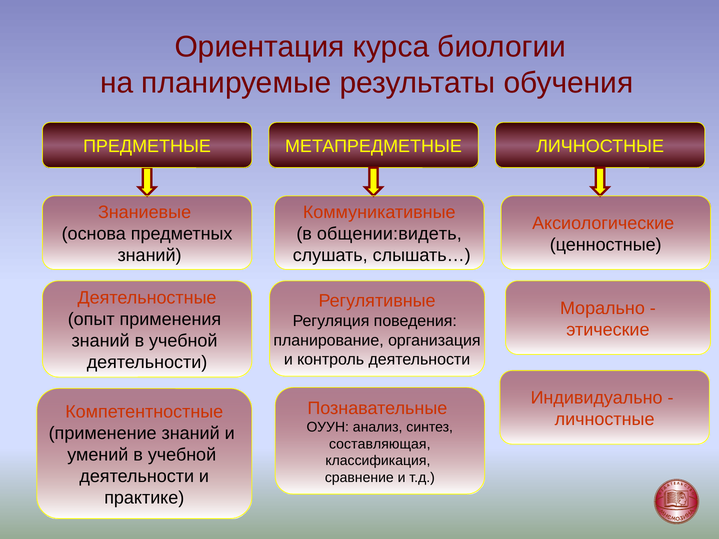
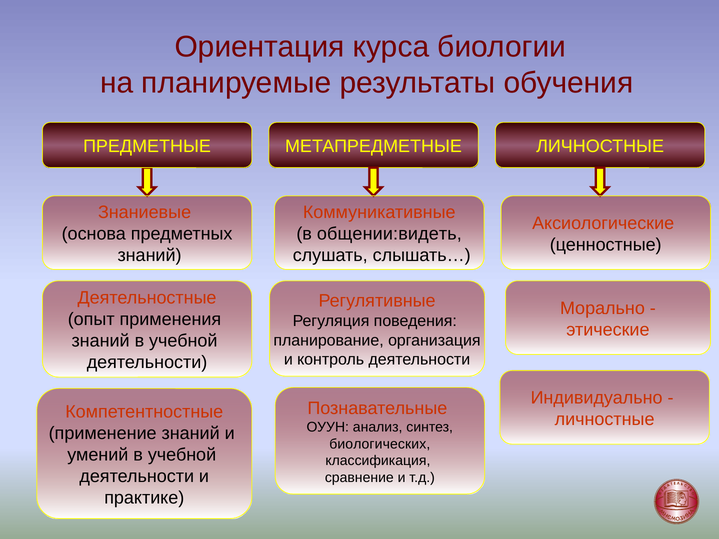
составляющая: составляющая -> биологических
